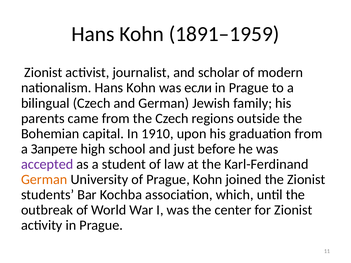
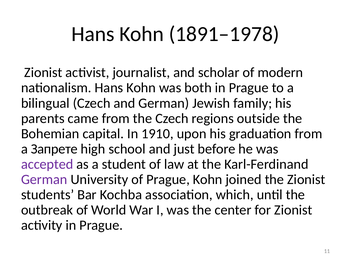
1891–1959: 1891–1959 -> 1891–1978
если: если -> both
German at (44, 180) colour: orange -> purple
